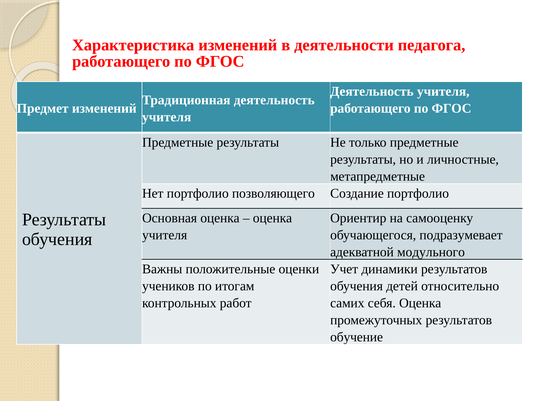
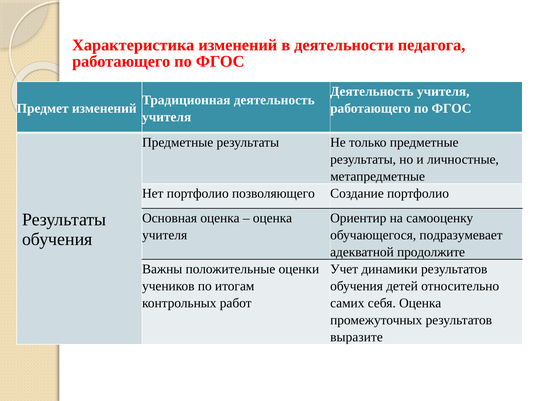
модульного: модульного -> продолжите
обучение: обучение -> выразите
